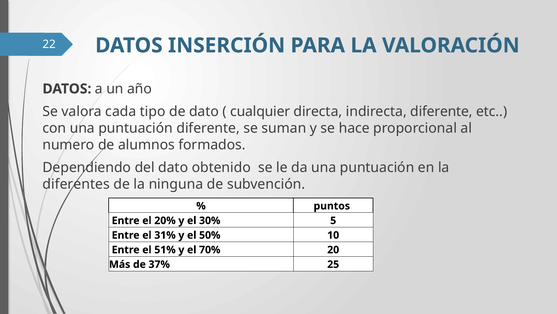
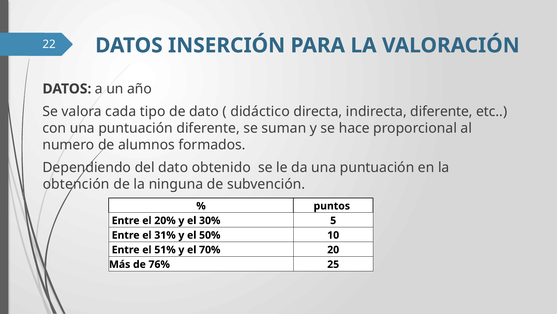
cualquier: cualquier -> didáctico
diferentes: diferentes -> obtención
37%: 37% -> 76%
